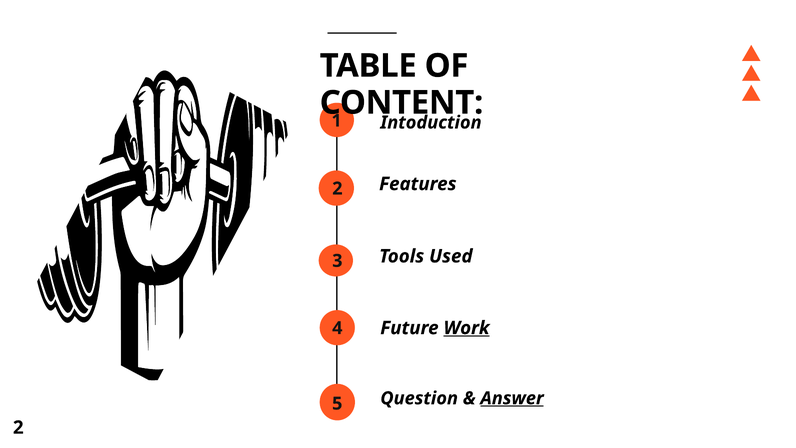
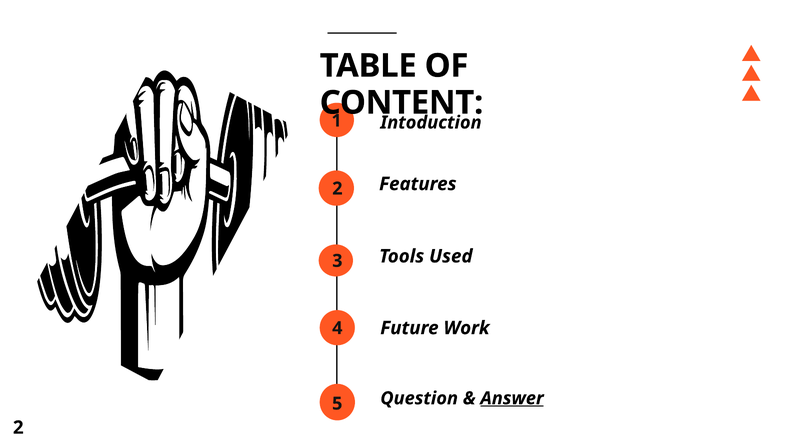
Work underline: present -> none
